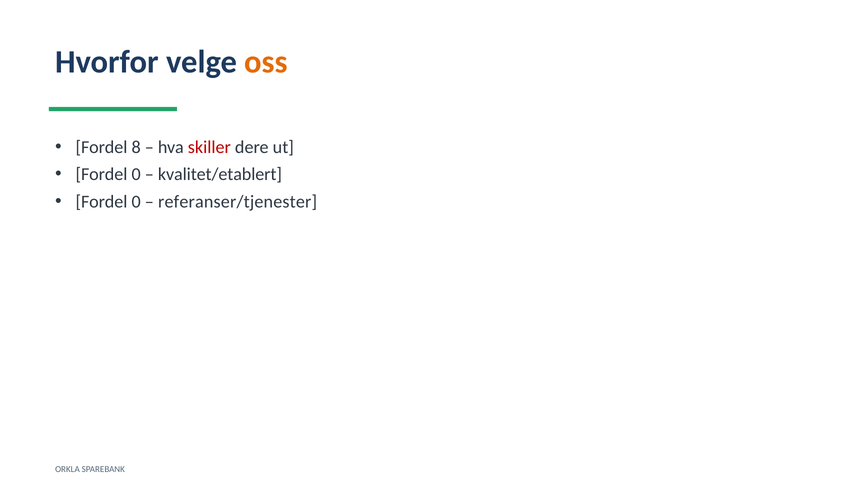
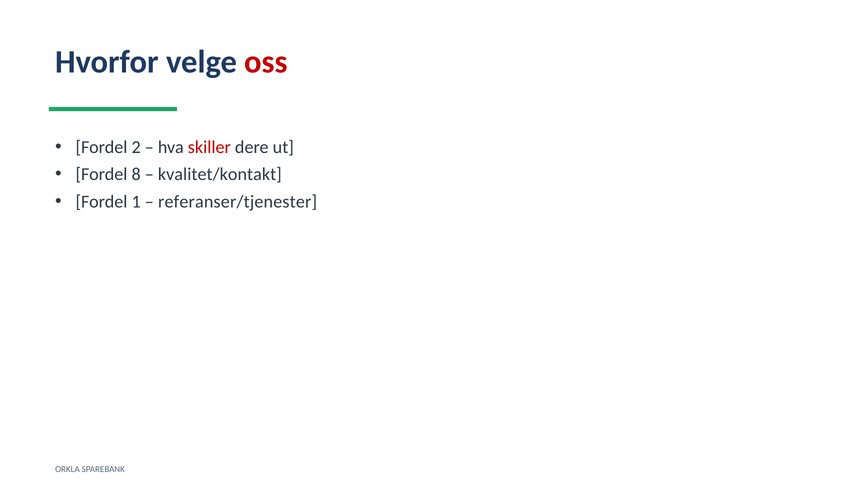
oss colour: orange -> red
8: 8 -> 2
0 at (136, 174): 0 -> 8
kvalitet/etablert: kvalitet/etablert -> kvalitet/kontakt
0 at (136, 201): 0 -> 1
